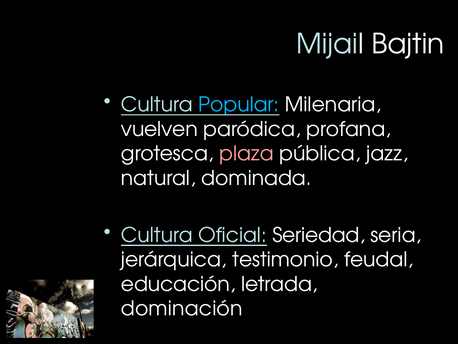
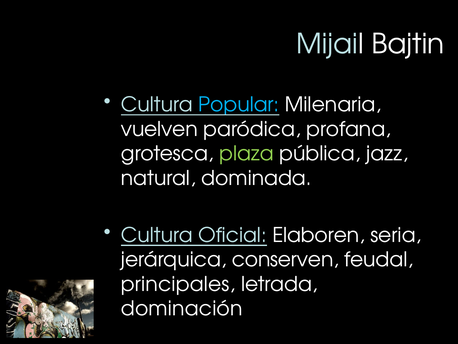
plaza colour: pink -> light green
Seriedad: Seriedad -> Elaboren
testimonio: testimonio -> conserven
educación: educación -> principales
